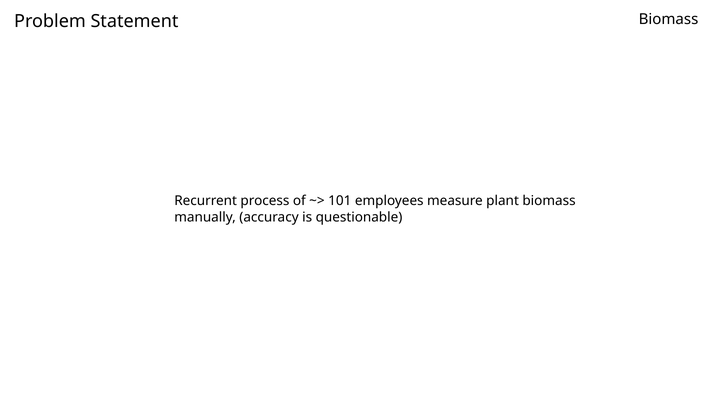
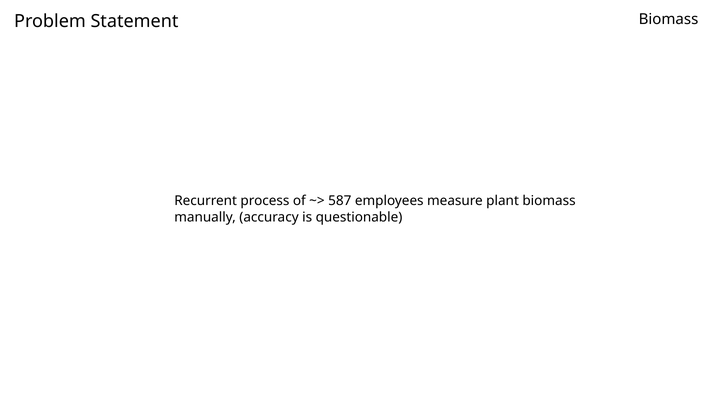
101: 101 -> 587
